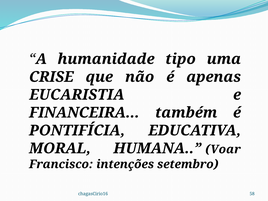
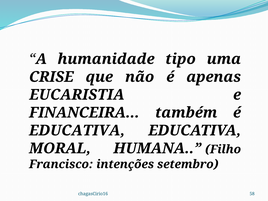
PONTIFÍCIA at (77, 130): PONTIFÍCIA -> EDUCATIVA
Voar: Voar -> Filho
